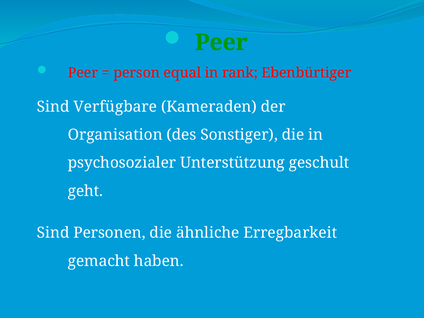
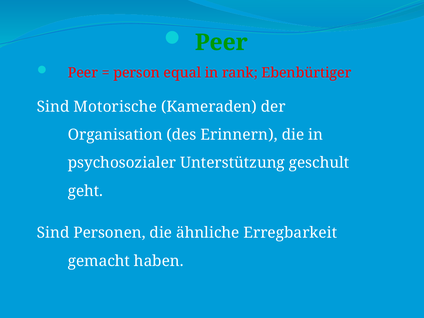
Verfügbare: Verfügbare -> Motorische
Sonstiger: Sonstiger -> Erinnern
